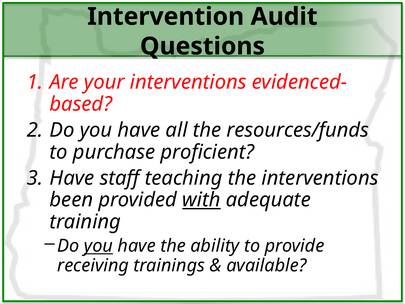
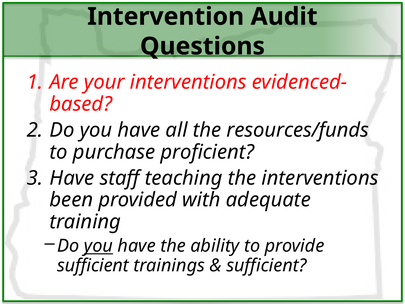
with underline: present -> none
receiving at (93, 265): receiving -> sufficient
available at (267, 265): available -> sufficient
